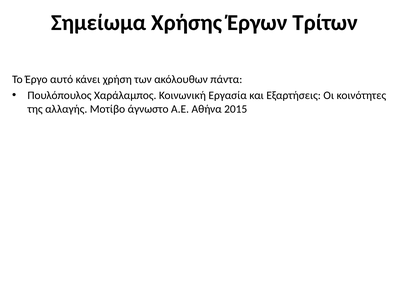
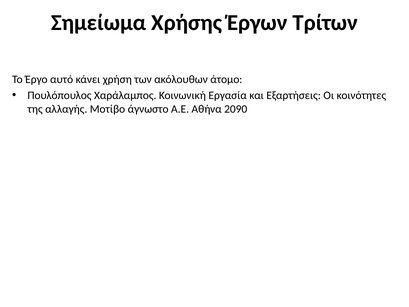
πάντα: πάντα -> άτομο
2015: 2015 -> 2090
